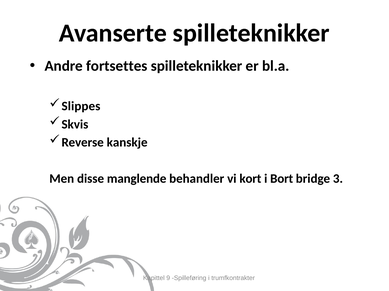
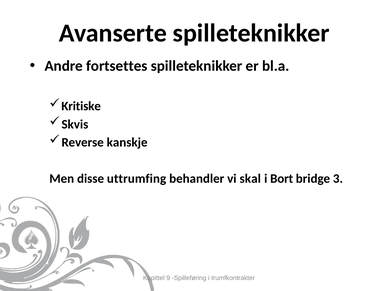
Slippes: Slippes -> Kritiske
manglende: manglende -> uttrumfing
kort: kort -> skal
